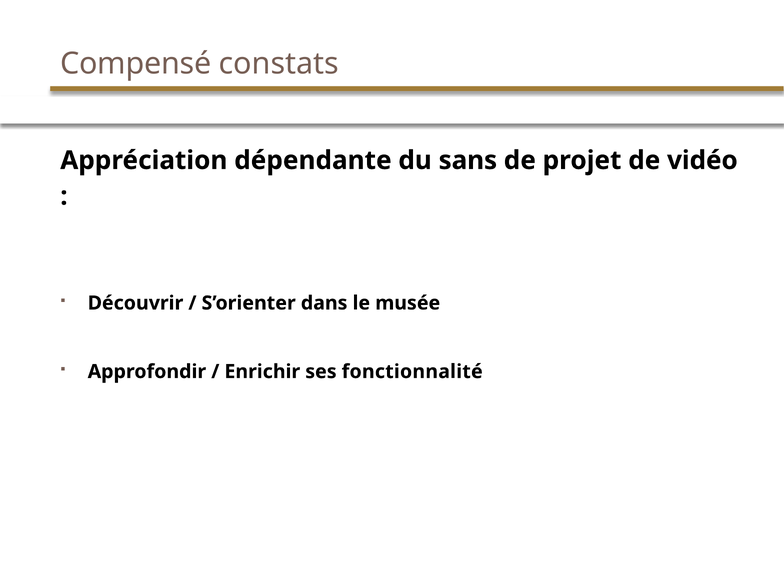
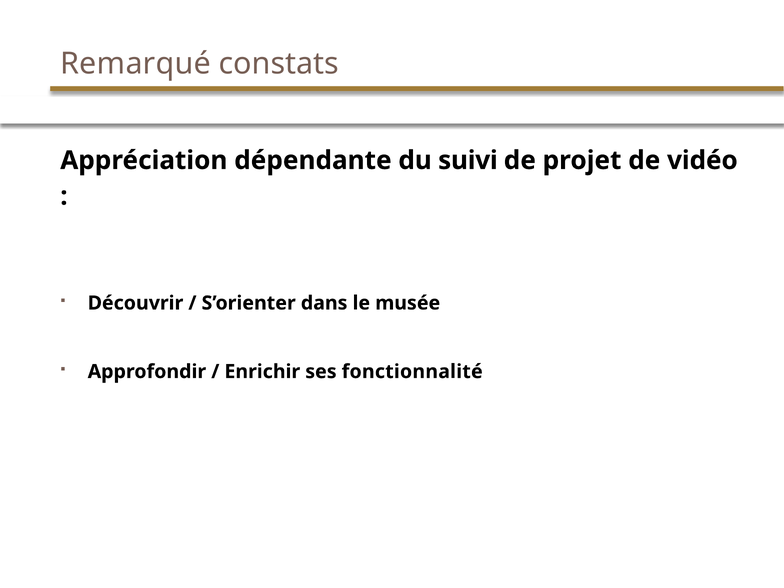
Compensé: Compensé -> Remarqué
sans: sans -> suivi
